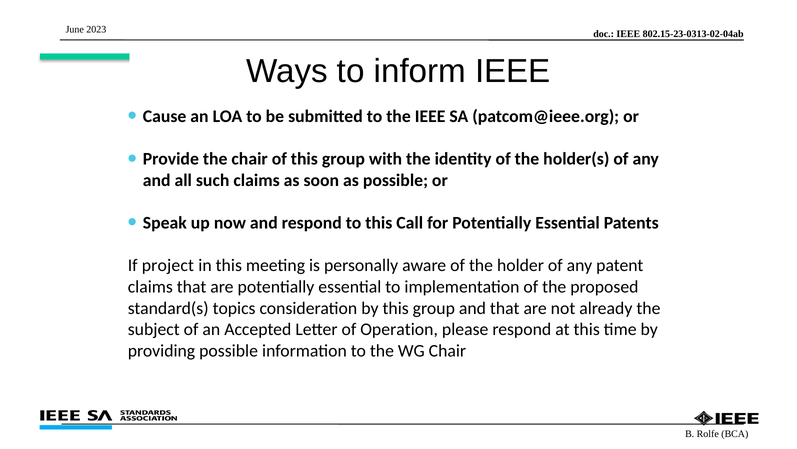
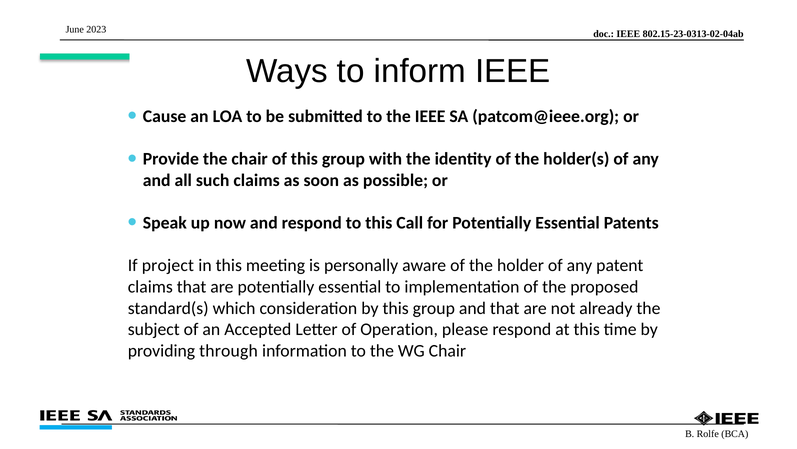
topics: topics -> which
providing possible: possible -> through
